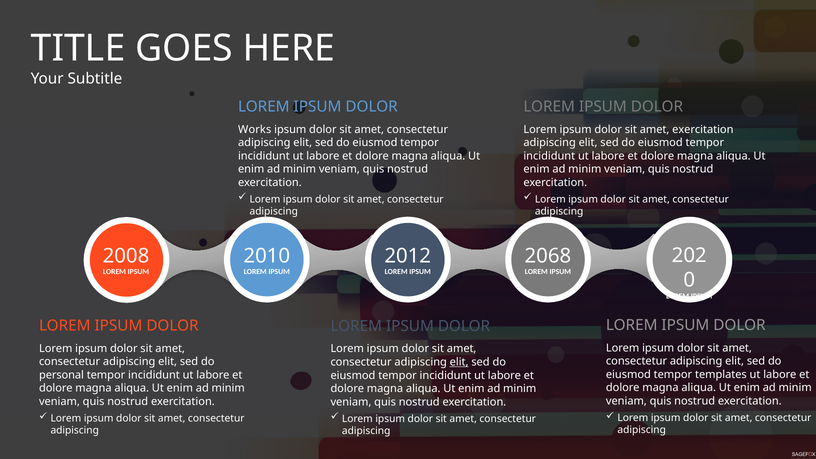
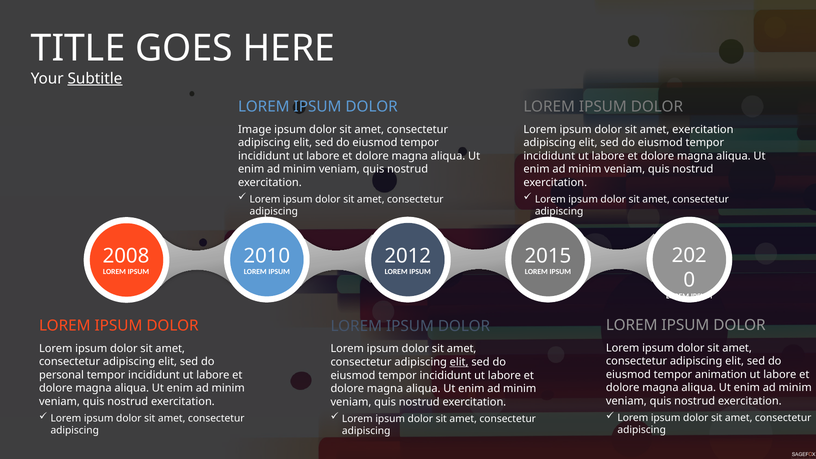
Subtitle underline: none -> present
Works: Works -> Image
2068: 2068 -> 2015
templates: templates -> animation
